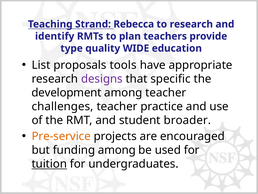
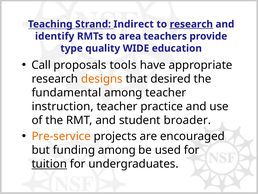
Rebecca: Rebecca -> Indirect
research at (191, 24) underline: none -> present
plan: plan -> area
List: List -> Call
designs colour: purple -> orange
specific: specific -> desired
development: development -> fundamental
challenges: challenges -> instruction
